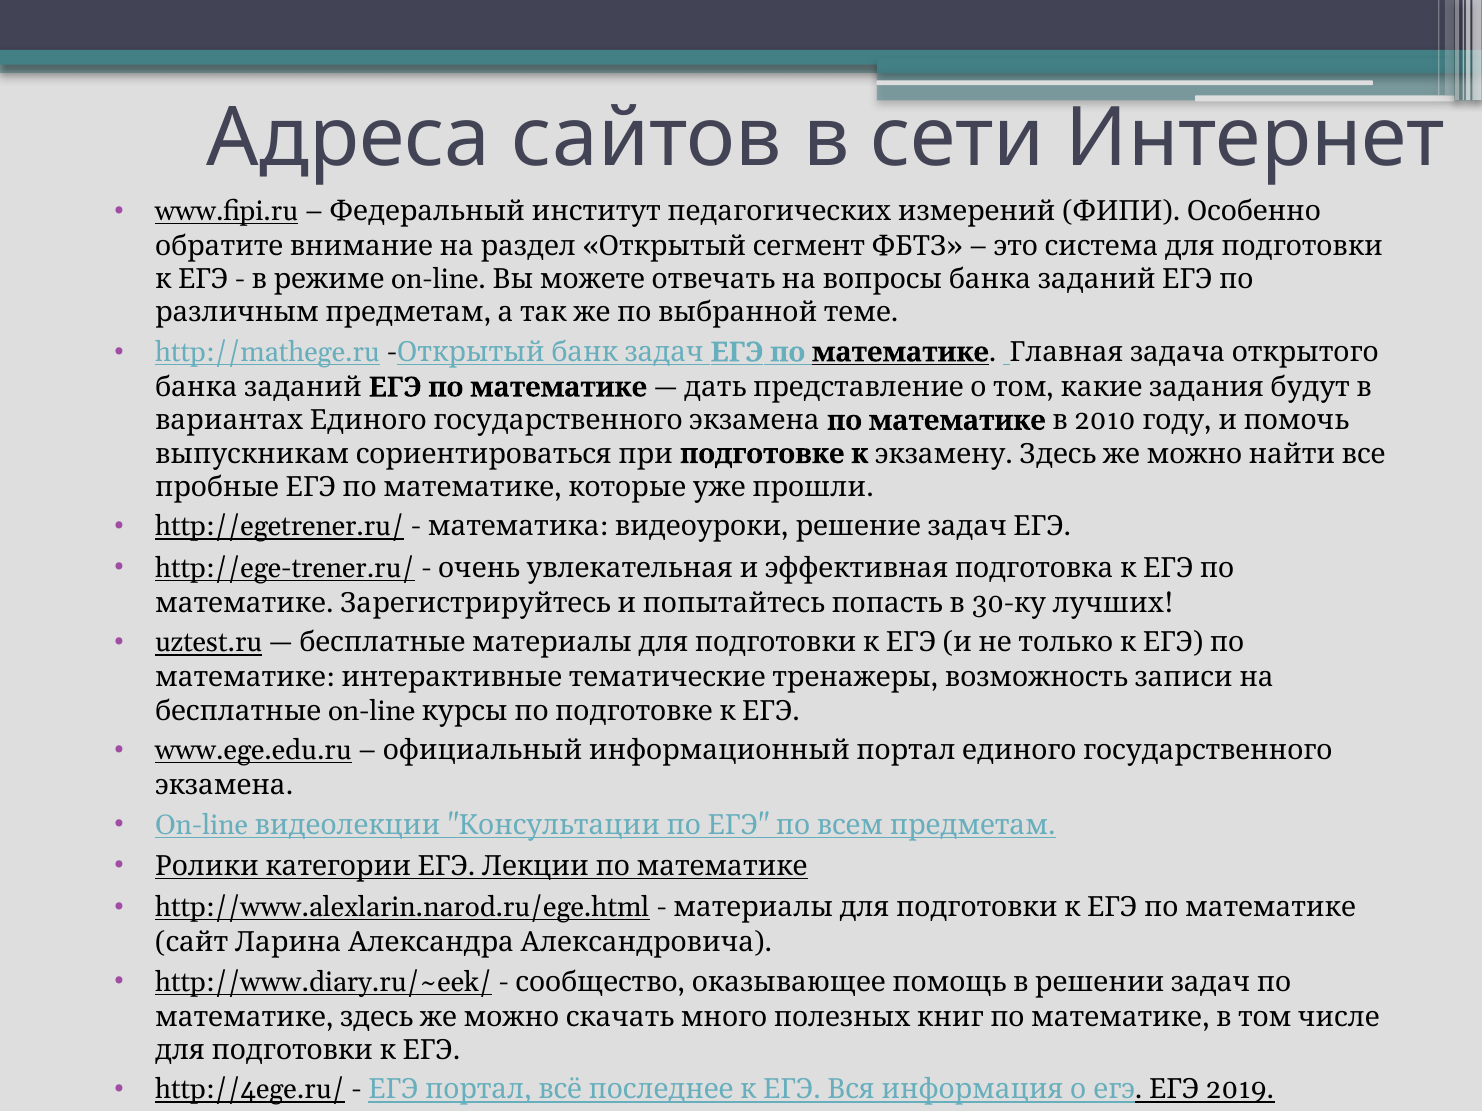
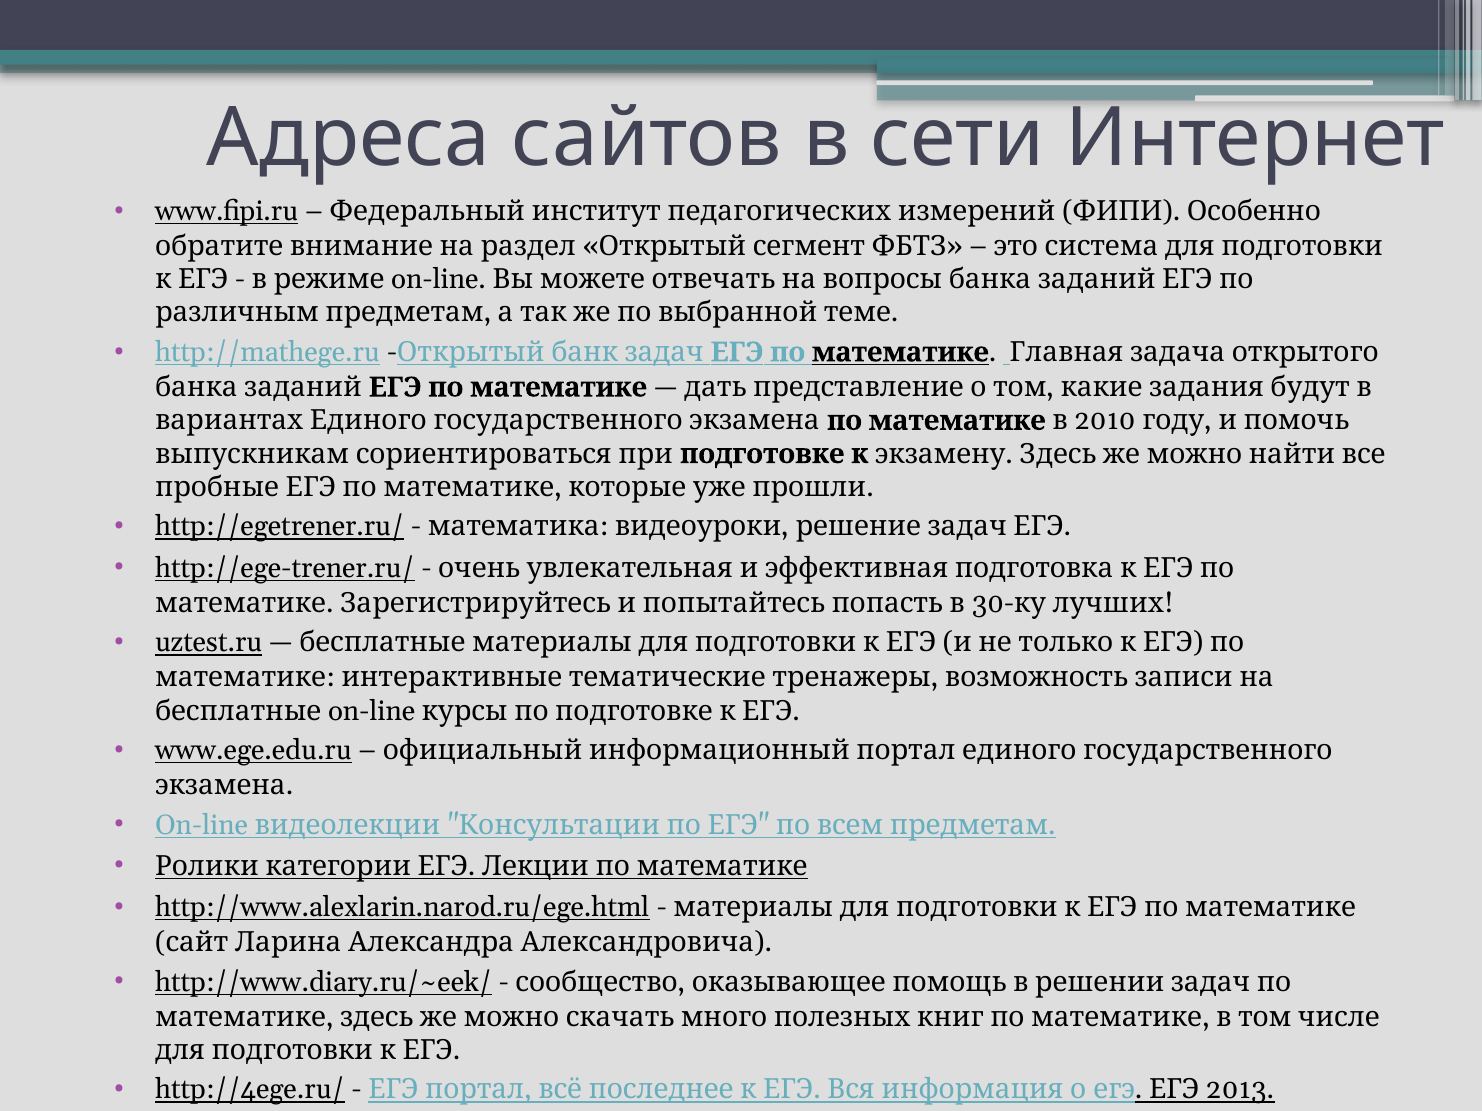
2019: 2019 -> 2013
